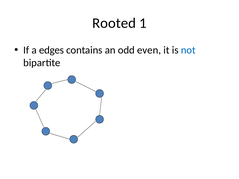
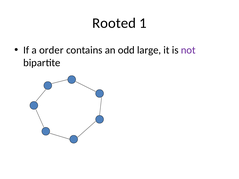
edges: edges -> order
even: even -> large
not colour: blue -> purple
